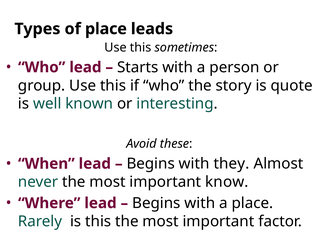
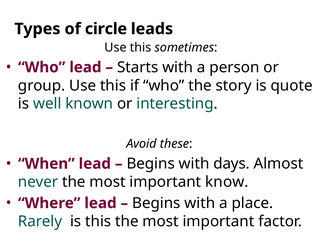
of place: place -> circle
they: they -> days
